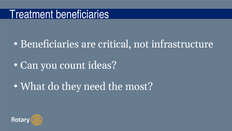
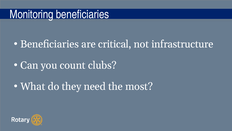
Treatment: Treatment -> Monitoring
ideas: ideas -> clubs
